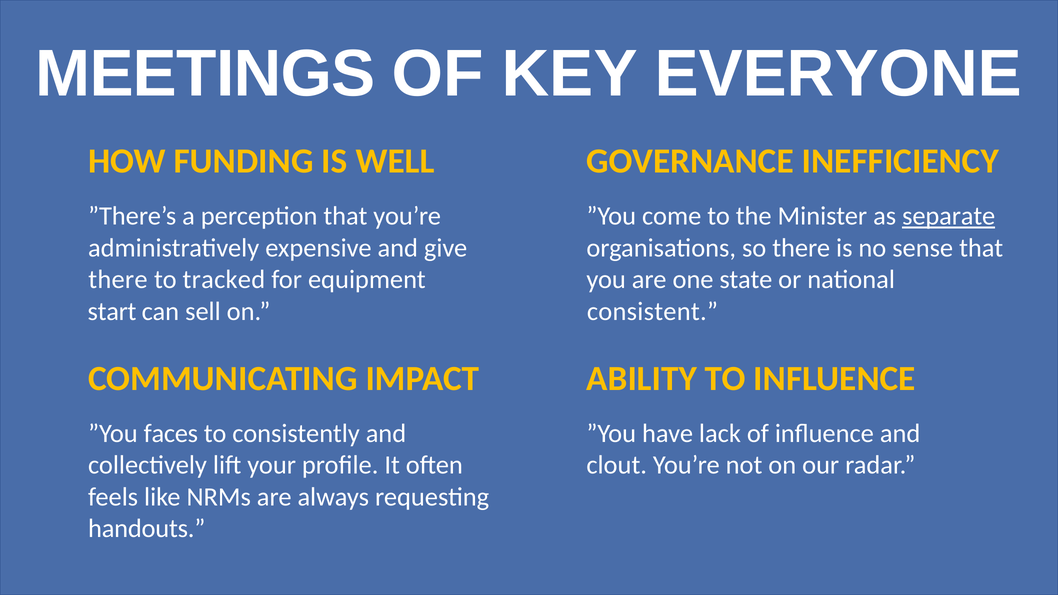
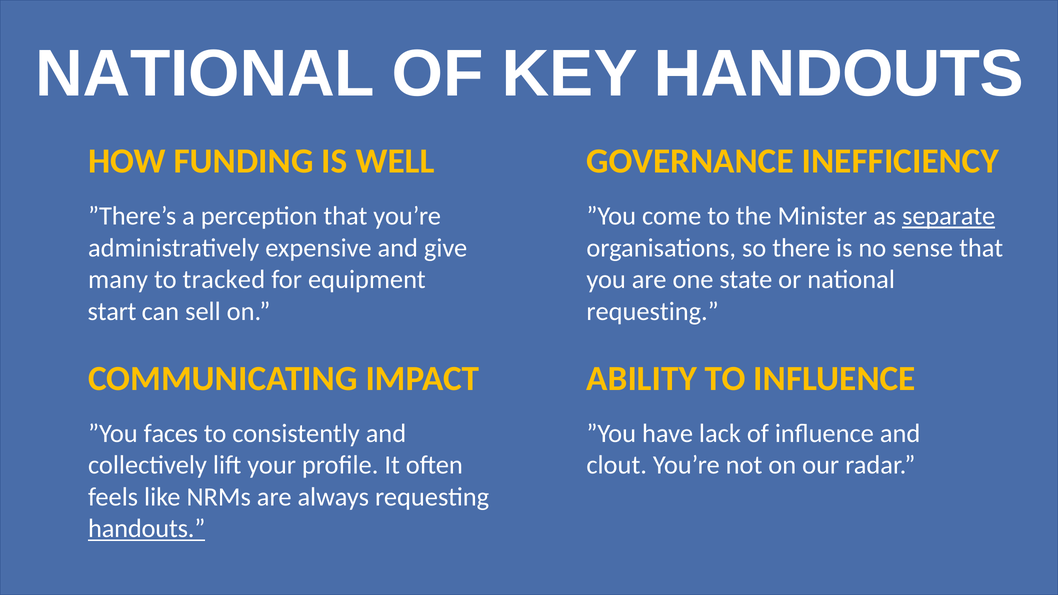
MEETINGS at (205, 74): MEETINGS -> NATIONAL
KEY EVERYONE: EVERYONE -> HANDOUTS
there at (118, 280): there -> many
consistent at (652, 311): consistent -> requesting
handouts at (147, 529) underline: none -> present
